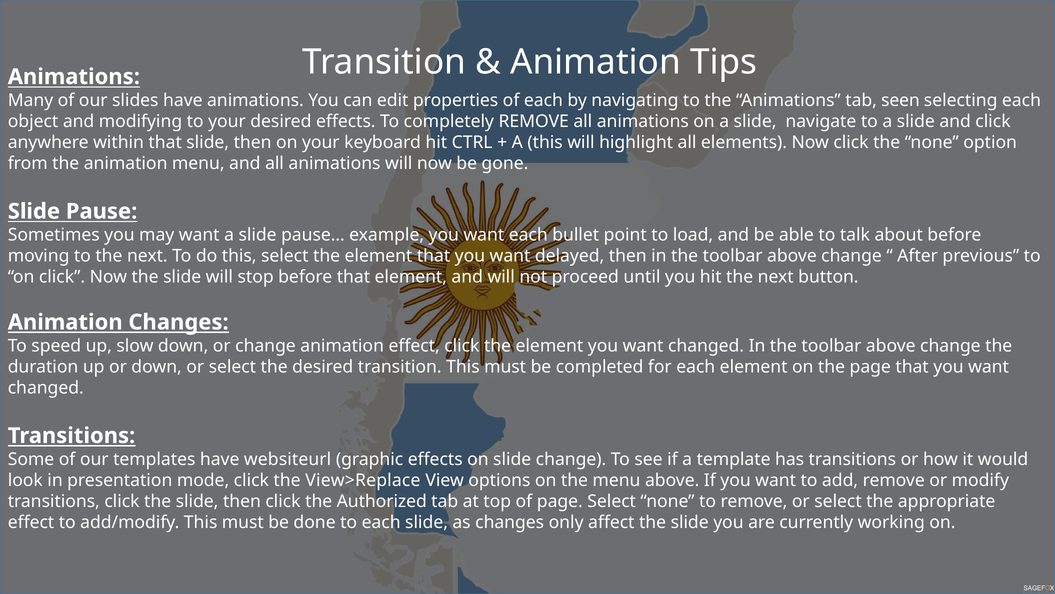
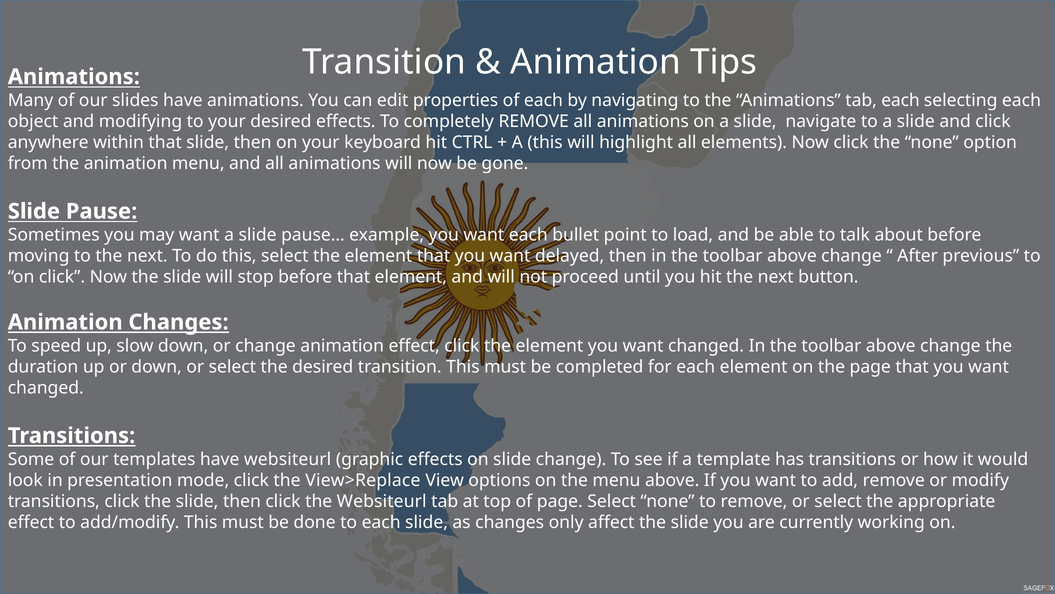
tab seen: seen -> each
the Authorized: Authorized -> Websiteurl
